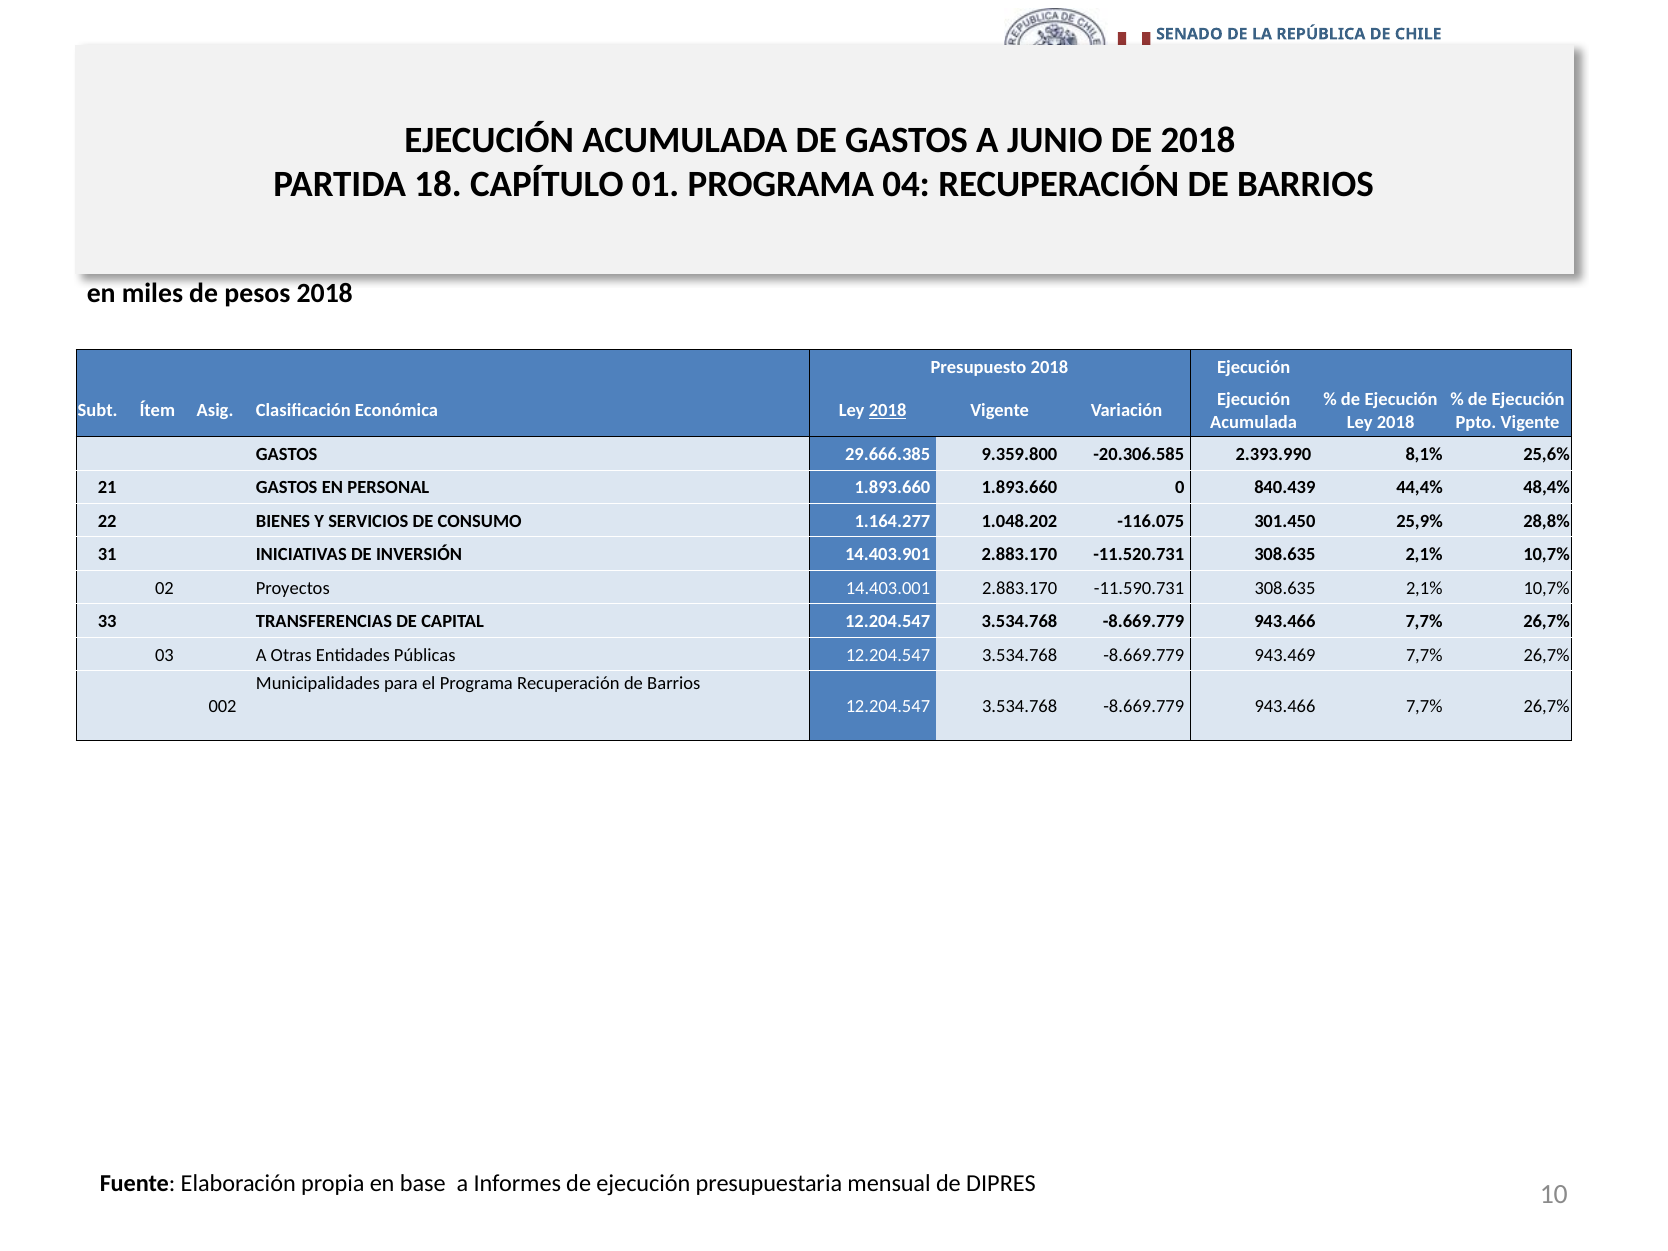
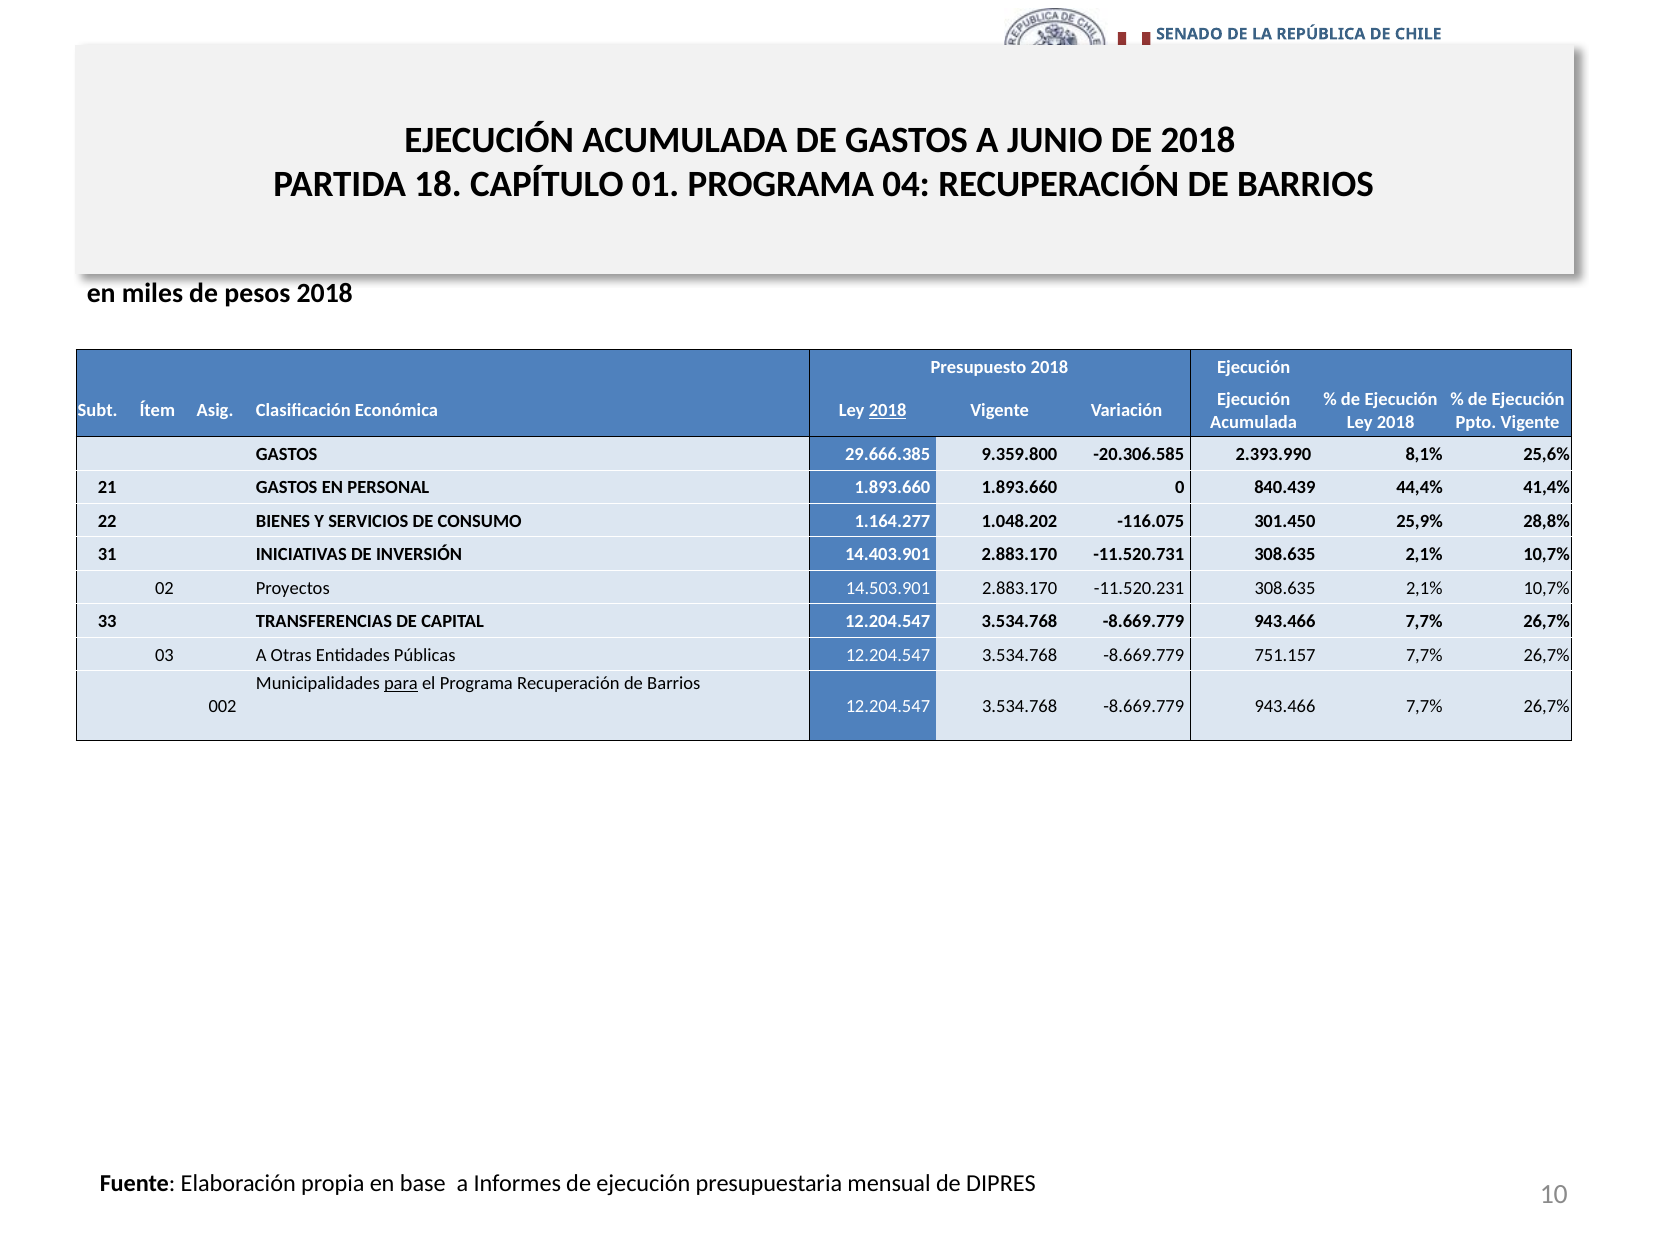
48,4%: 48,4% -> 41,4%
14.403.001: 14.403.001 -> 14.503.901
-11.590.731: -11.590.731 -> -11.520.231
943.469: 943.469 -> 751.157
para underline: none -> present
